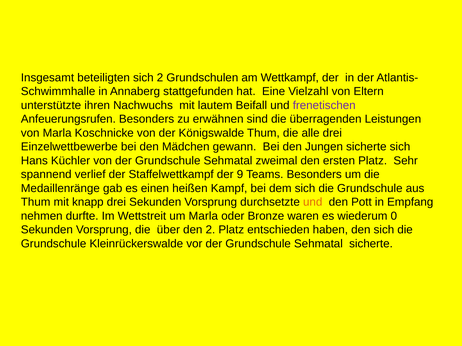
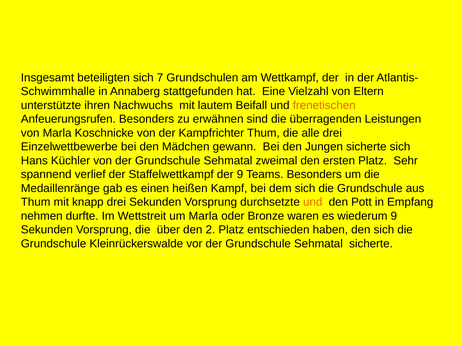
sich 2: 2 -> 7
frenetischen colour: purple -> orange
Königswalde: Königswalde -> Kampfrichter
wiederum 0: 0 -> 9
